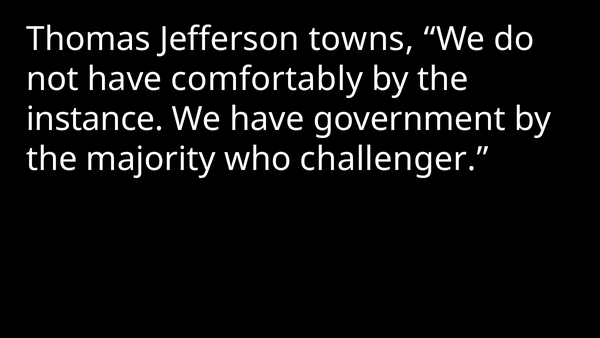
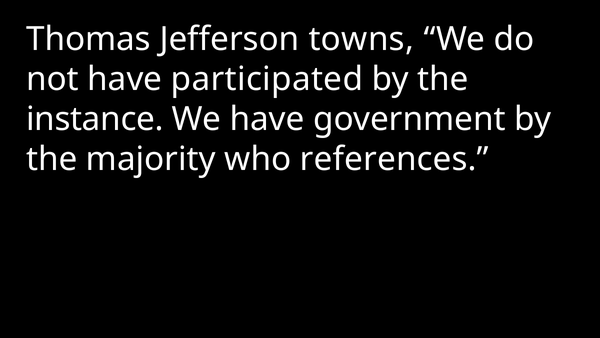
comfortably: comfortably -> participated
challenger: challenger -> references
